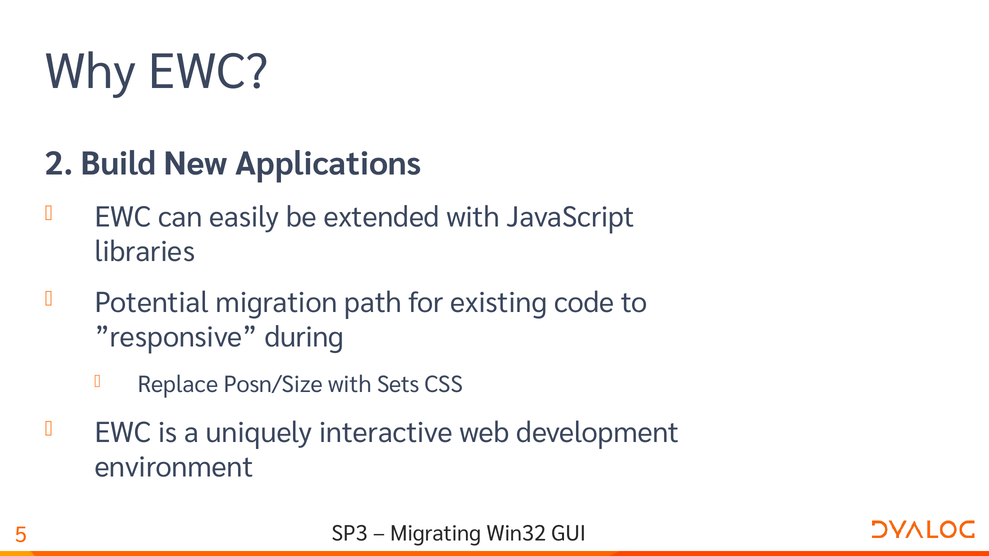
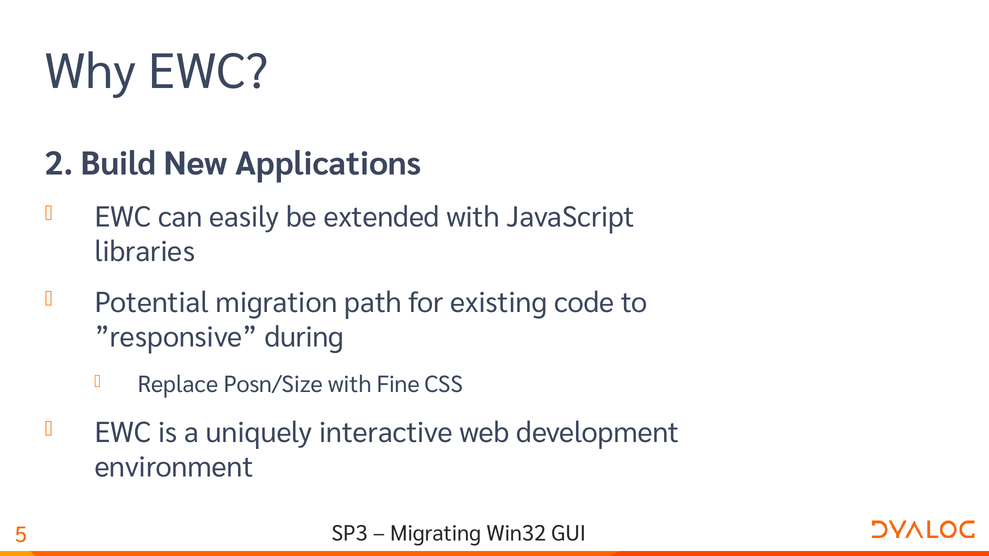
Sets: Sets -> Fine
